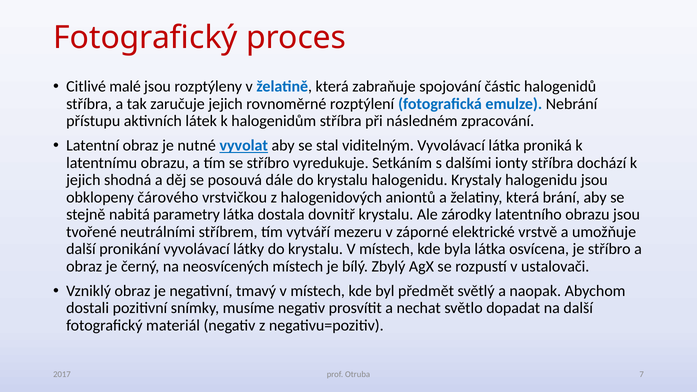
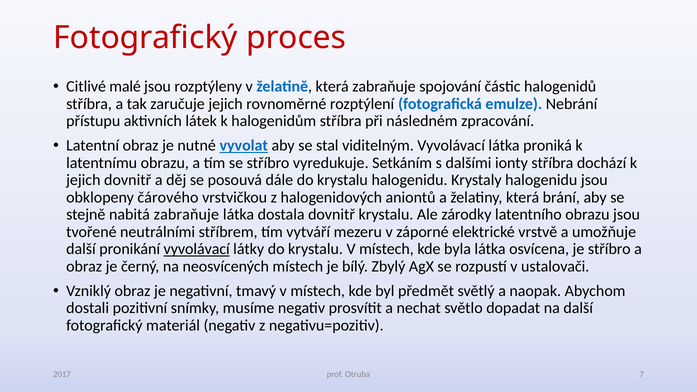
jejich shodná: shodná -> dovnitř
nabitá parametry: parametry -> zabraňuje
vyvolávací at (197, 249) underline: none -> present
